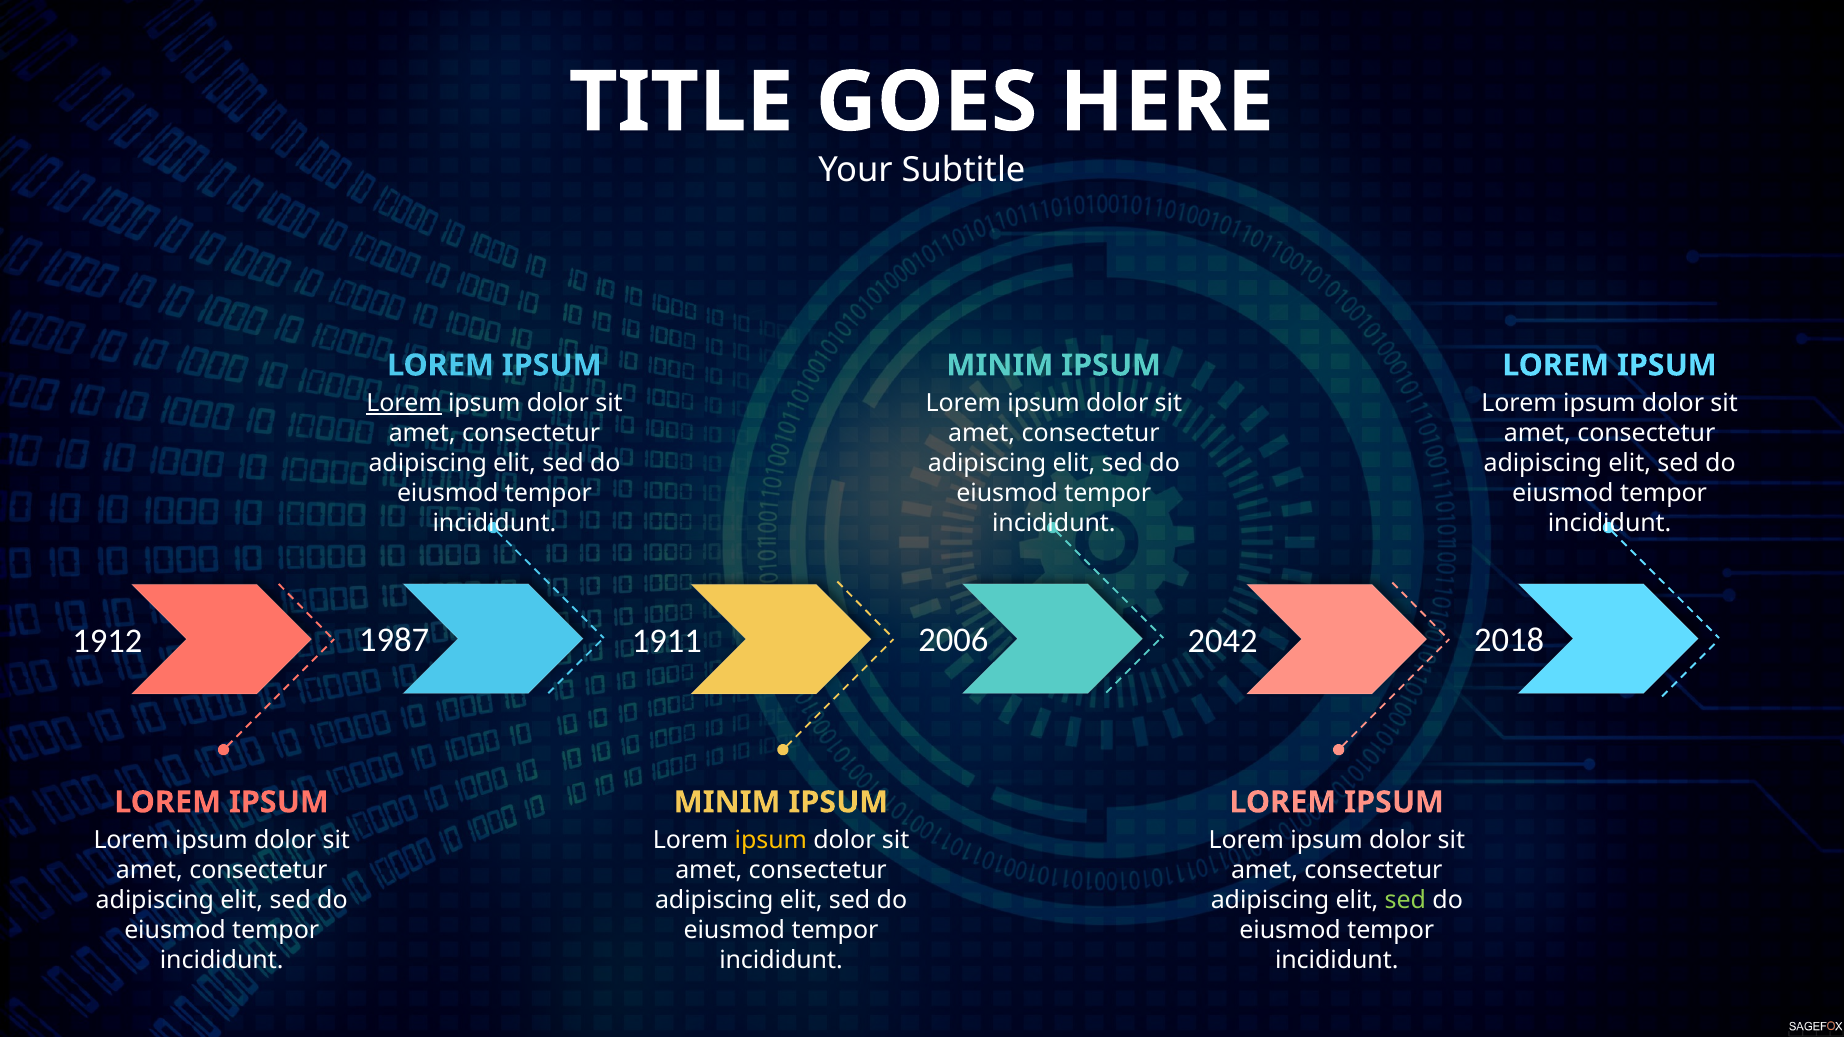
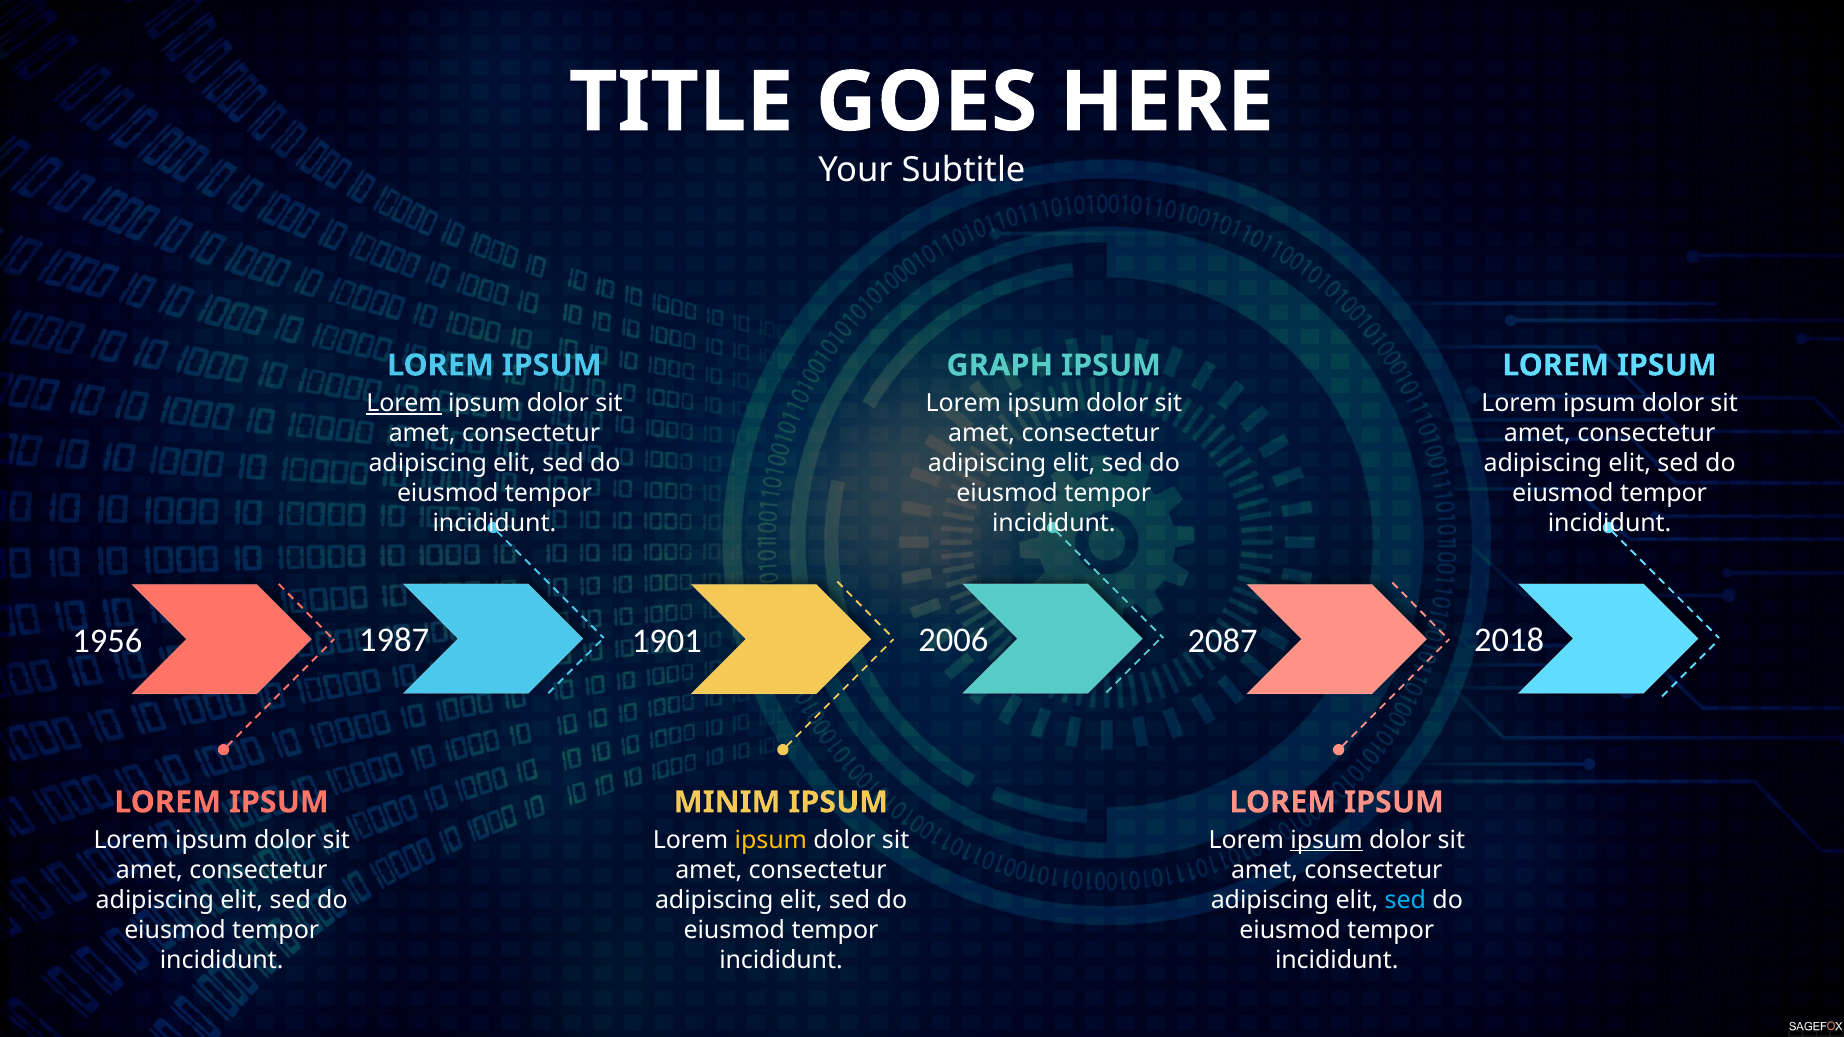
MINIM at (1000, 365): MINIM -> GRAPH
1912: 1912 -> 1956
1911: 1911 -> 1901
2042: 2042 -> 2087
ipsum at (1327, 840) underline: none -> present
sed at (1405, 900) colour: light green -> light blue
